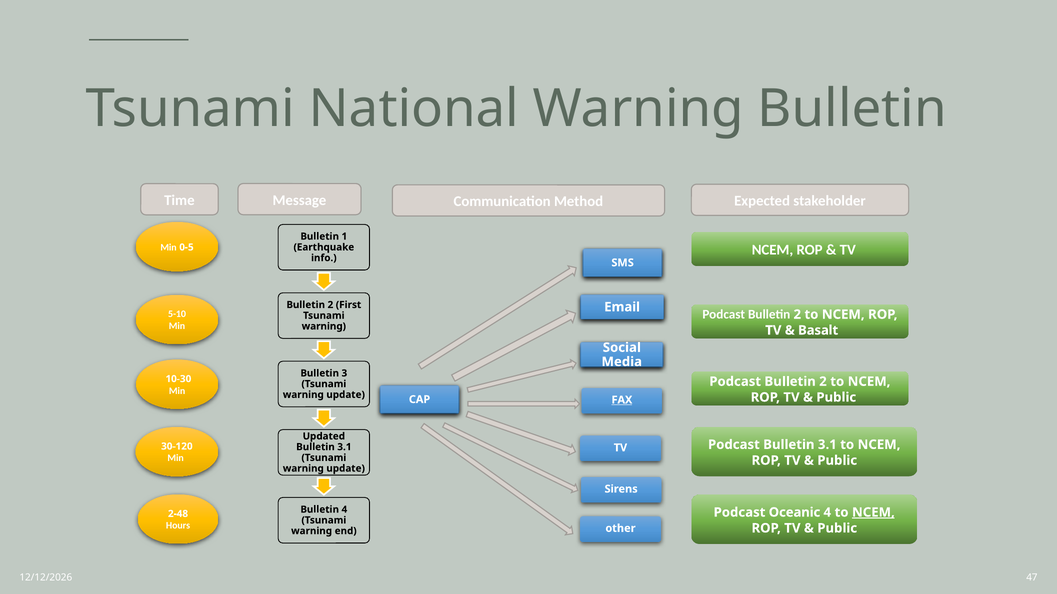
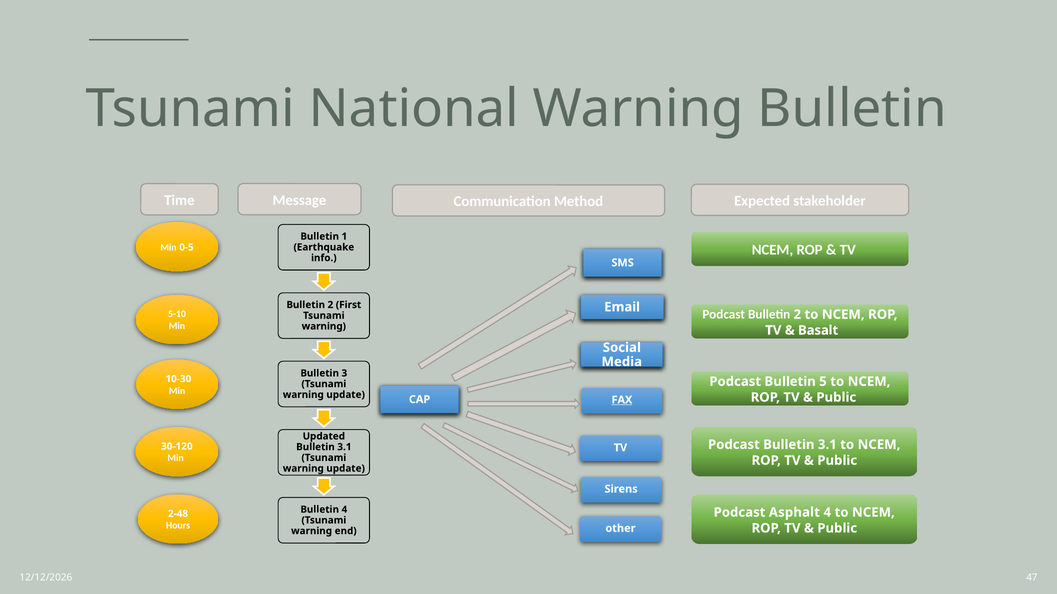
2 at (823, 382): 2 -> 5
Oceanic: Oceanic -> Asphalt
NCEM at (873, 513) underline: present -> none
